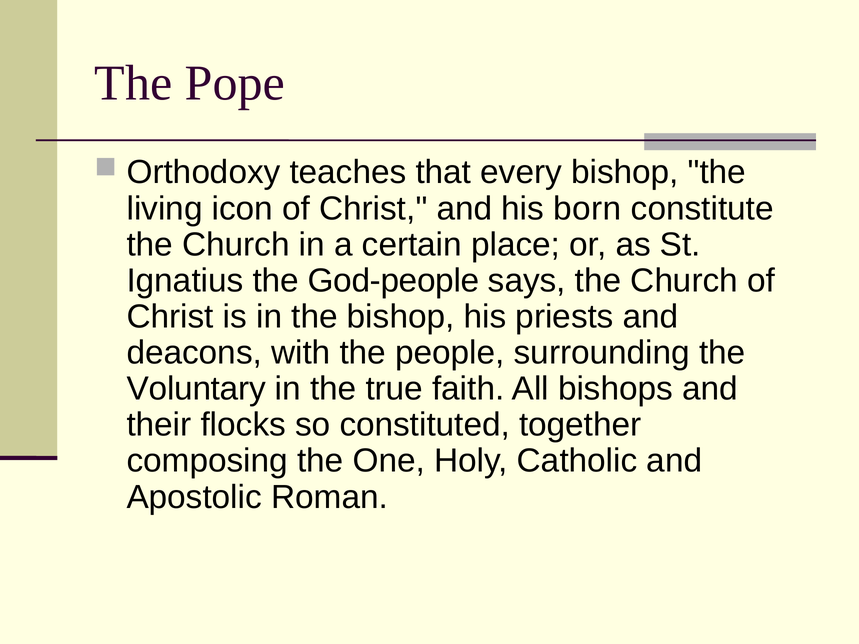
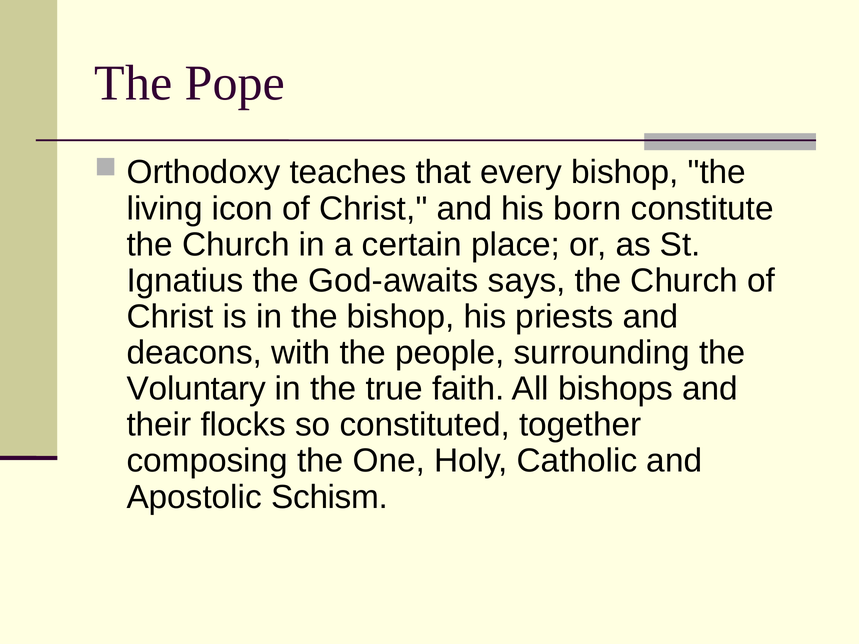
God-people: God-people -> God-awaits
Roman: Roman -> Schism
